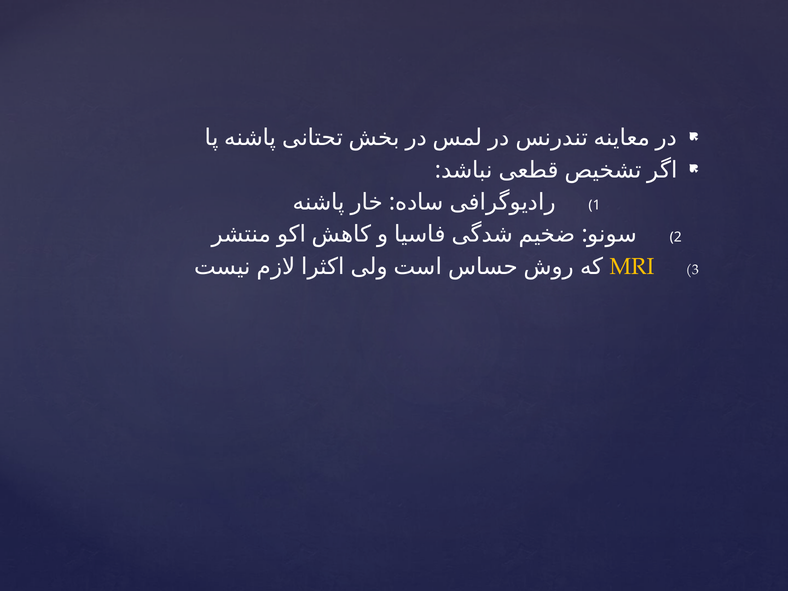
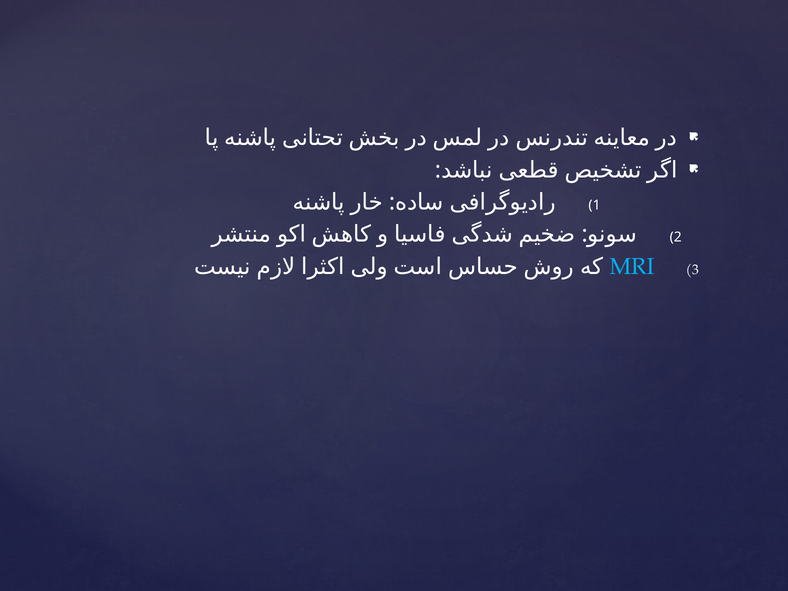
MRI colour: yellow -> light blue
